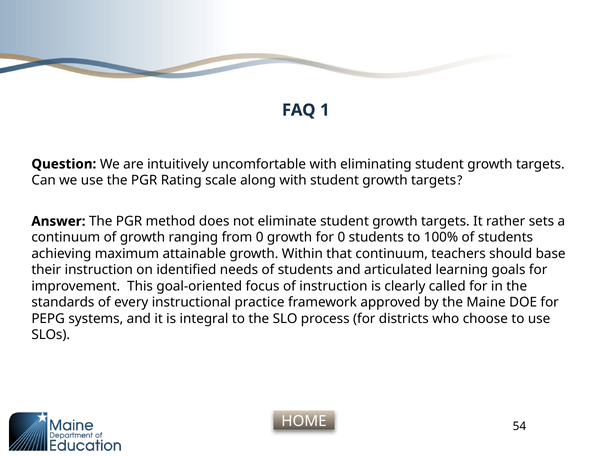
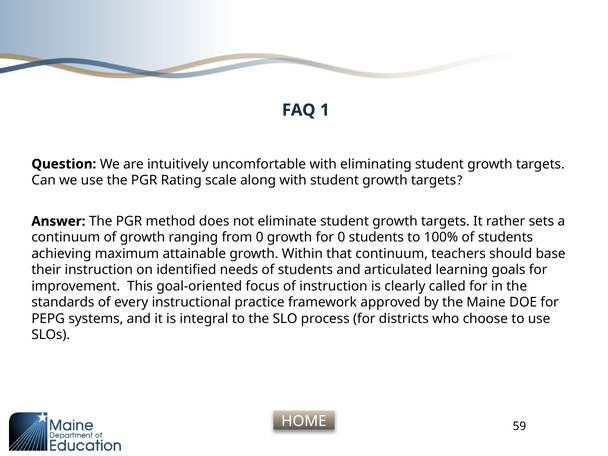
54: 54 -> 59
